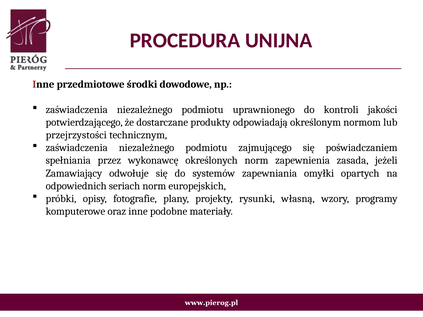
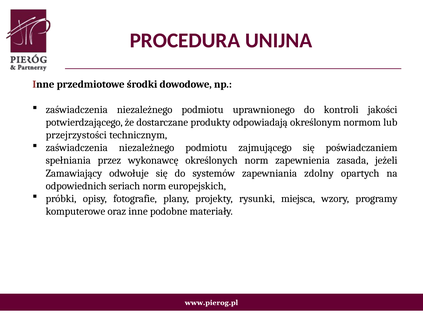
omyłki: omyłki -> zdolny
własną: własną -> miejsca
